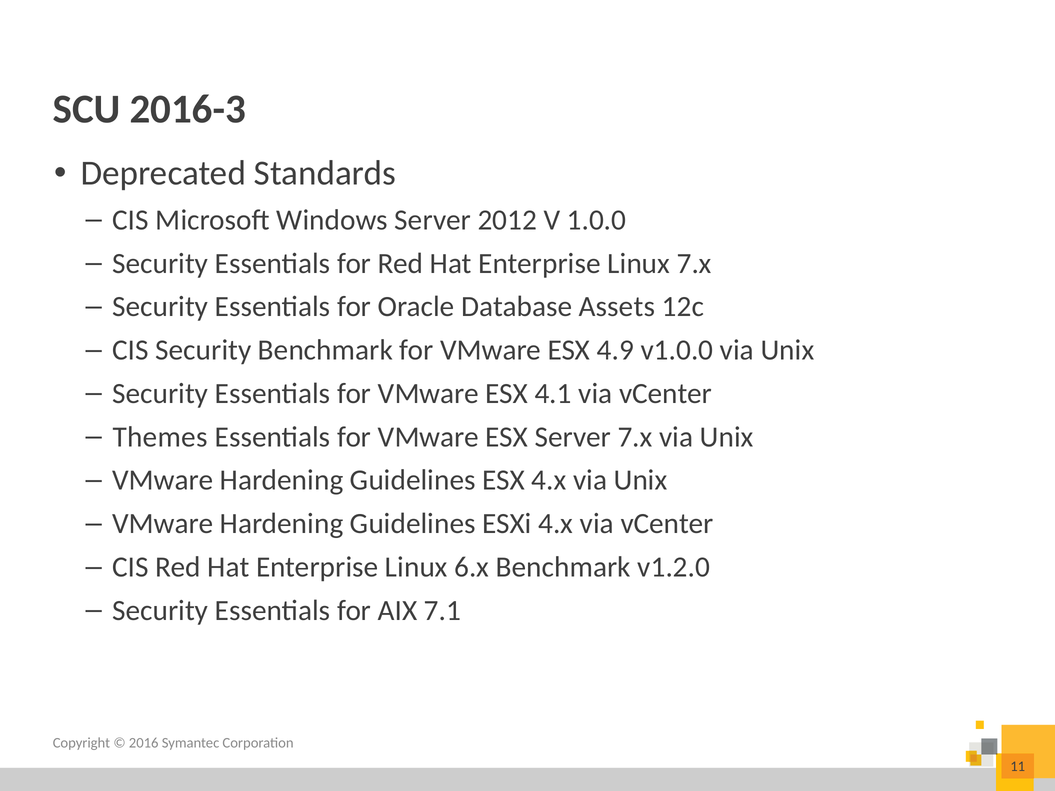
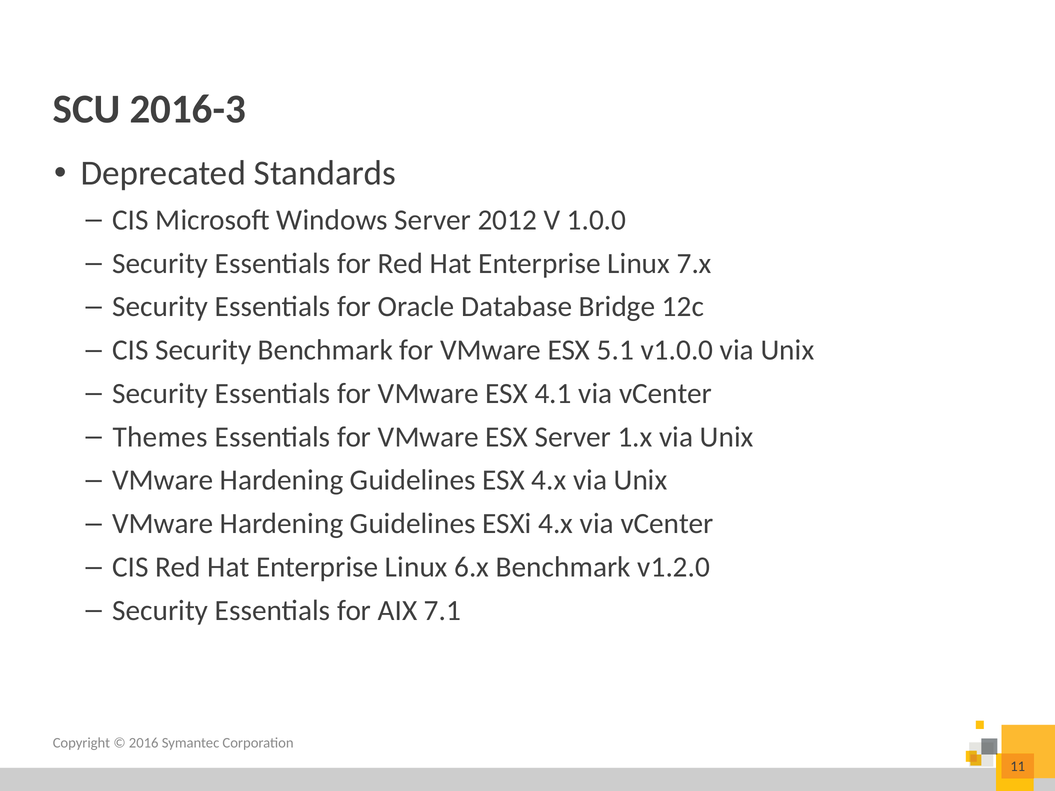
Assets: Assets -> Bridge
4.9: 4.9 -> 5.1
Server 7.x: 7.x -> 1.x
